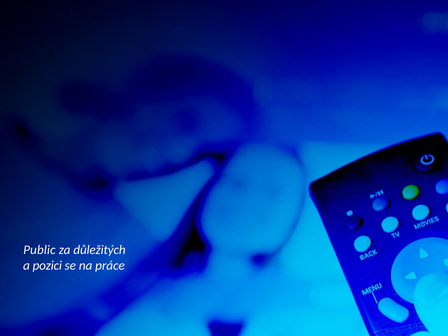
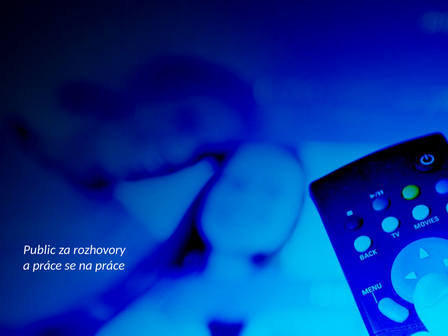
důležitých: důležitých -> rozhovory
a pozici: pozici -> práce
